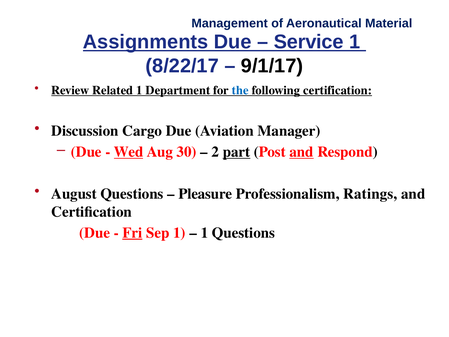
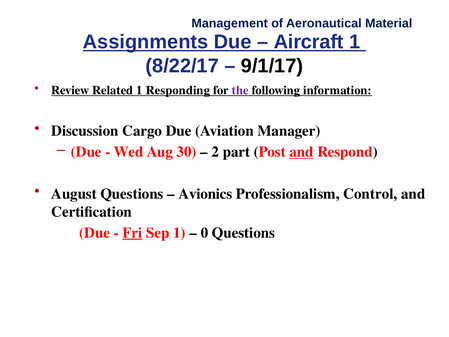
Service: Service -> Aircraft
Department: Department -> Responding
the colour: blue -> purple
following certification: certification -> information
Wed underline: present -> none
part underline: present -> none
Pleasure: Pleasure -> Avionics
Ratings: Ratings -> Control
1 at (204, 233): 1 -> 0
